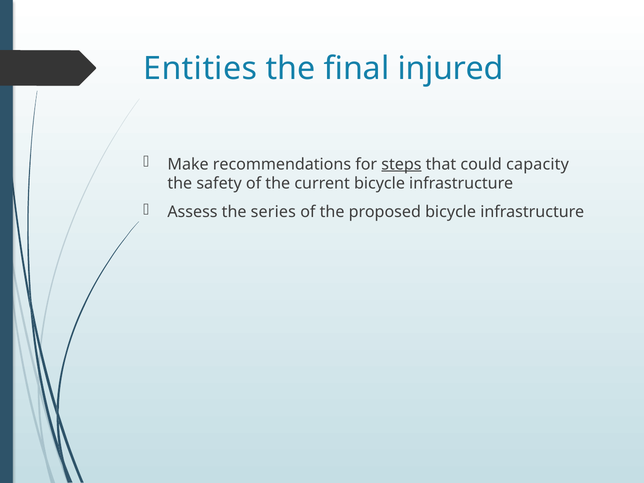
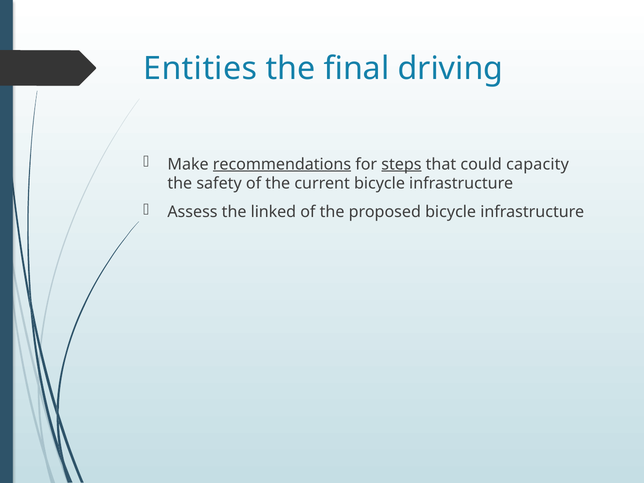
injured: injured -> driving
recommendations underline: none -> present
series: series -> linked
